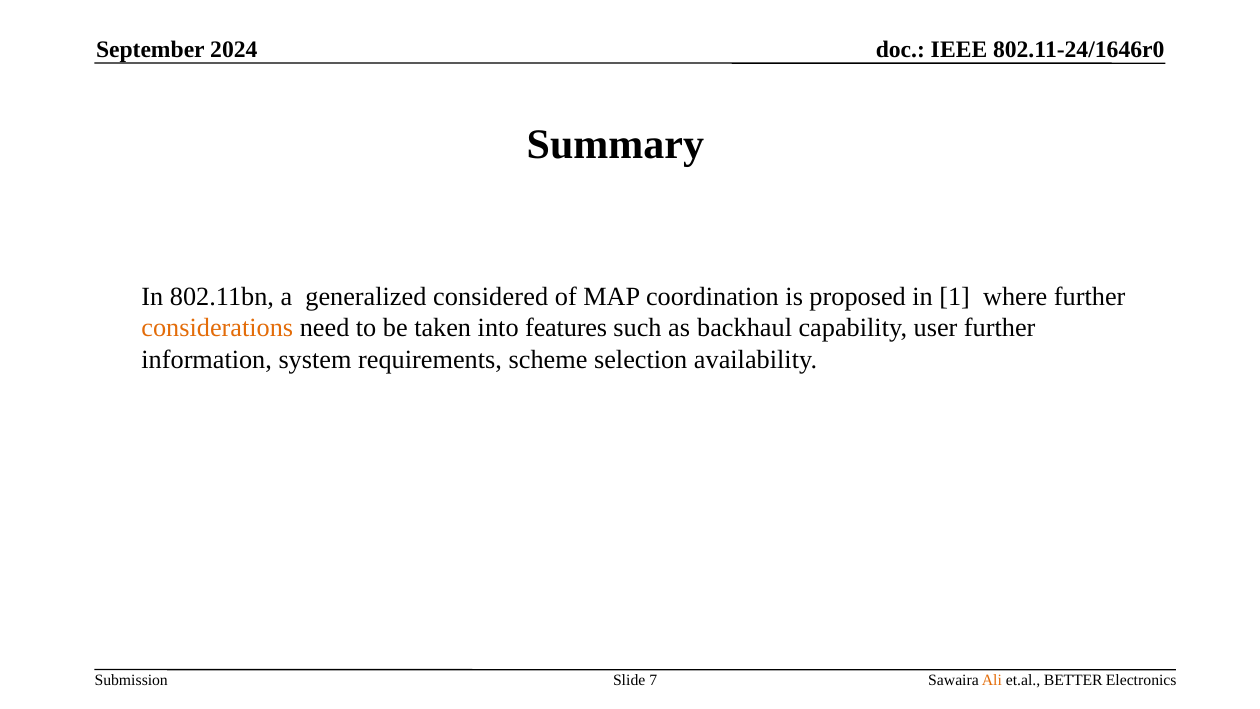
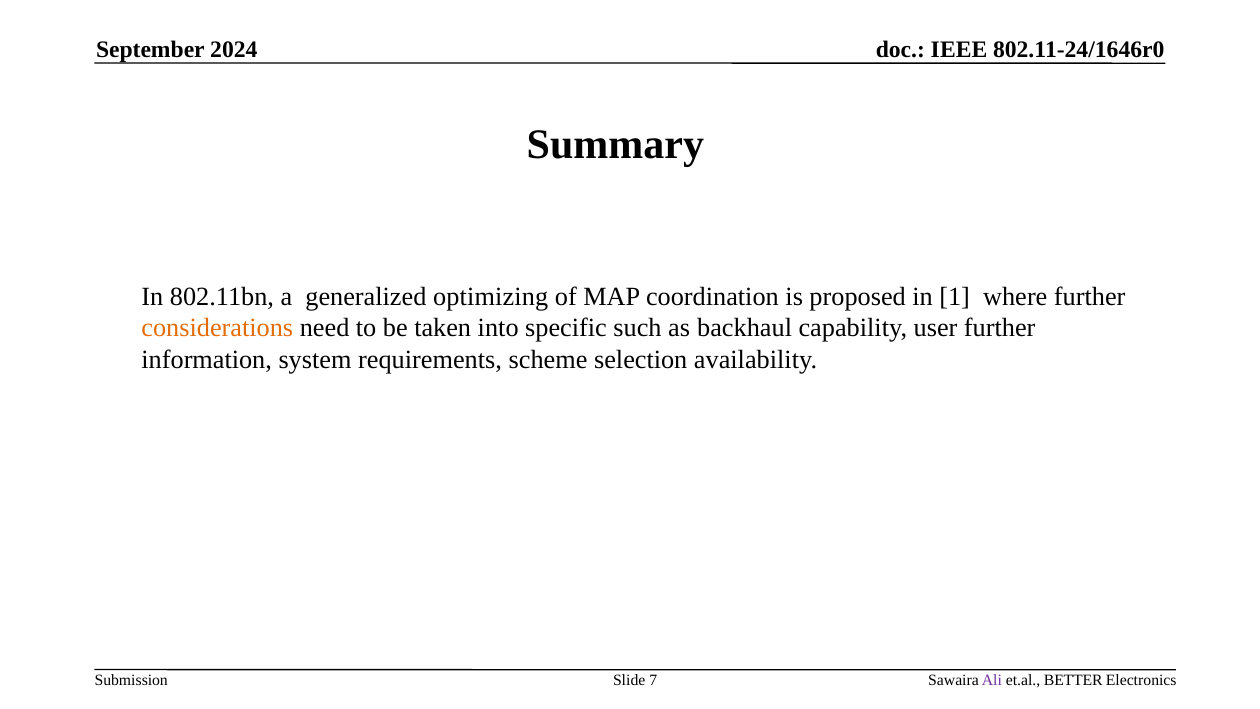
considered: considered -> optimizing
features: features -> specific
Ali colour: orange -> purple
